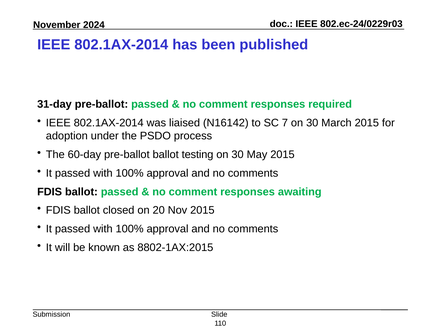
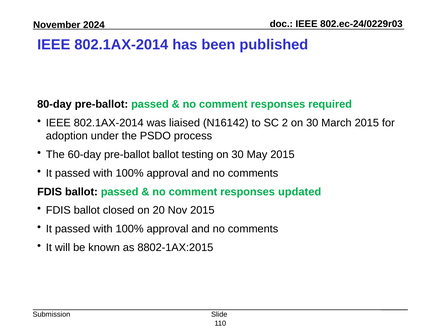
31-day: 31-day -> 80-day
7: 7 -> 2
awaiting: awaiting -> updated
